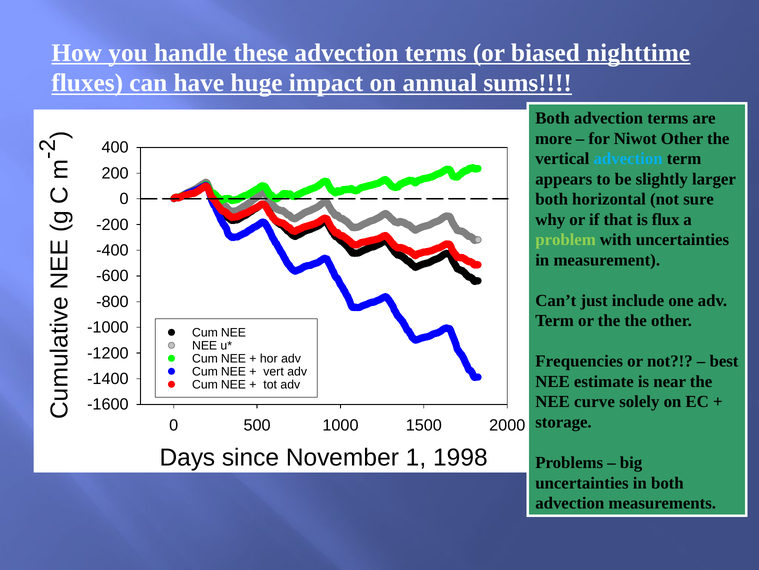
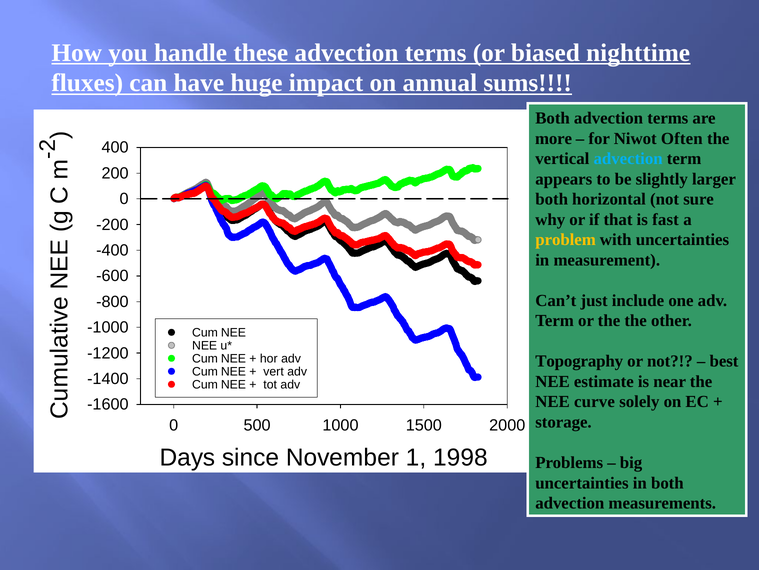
Niwot Other: Other -> Often
flux: flux -> fast
problem colour: light green -> yellow
Frequencies: Frequencies -> Topography
